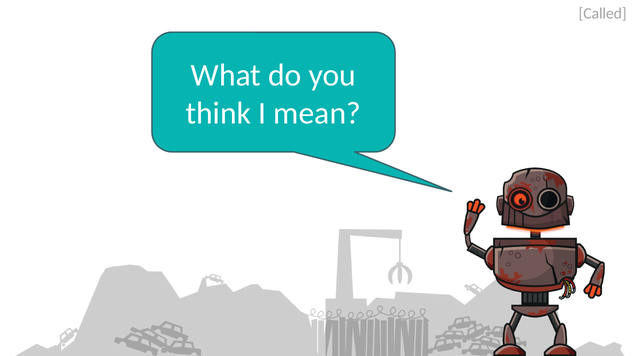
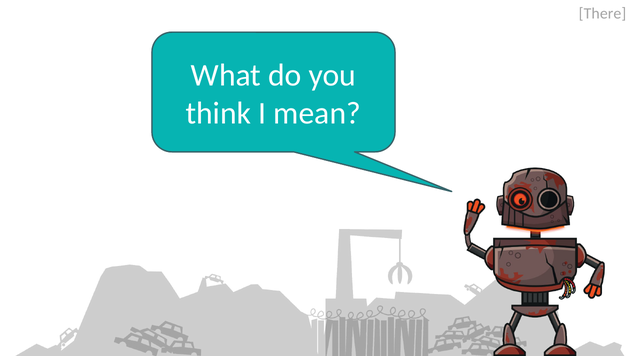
Called: Called -> There
